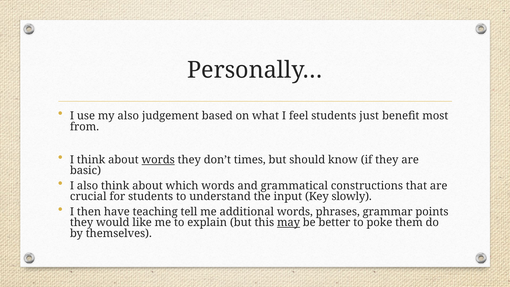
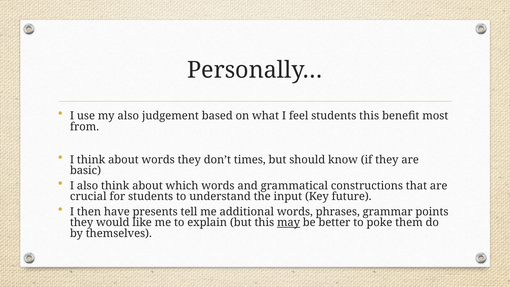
students just: just -> this
words at (158, 160) underline: present -> none
slowly: slowly -> future
teaching: teaching -> presents
